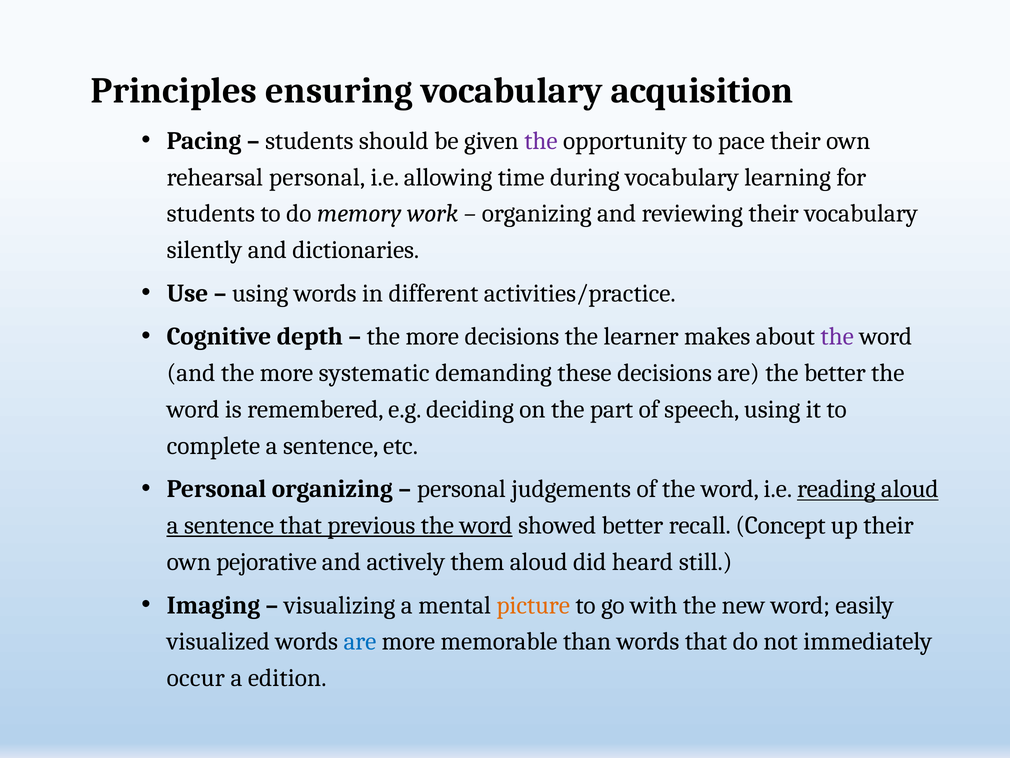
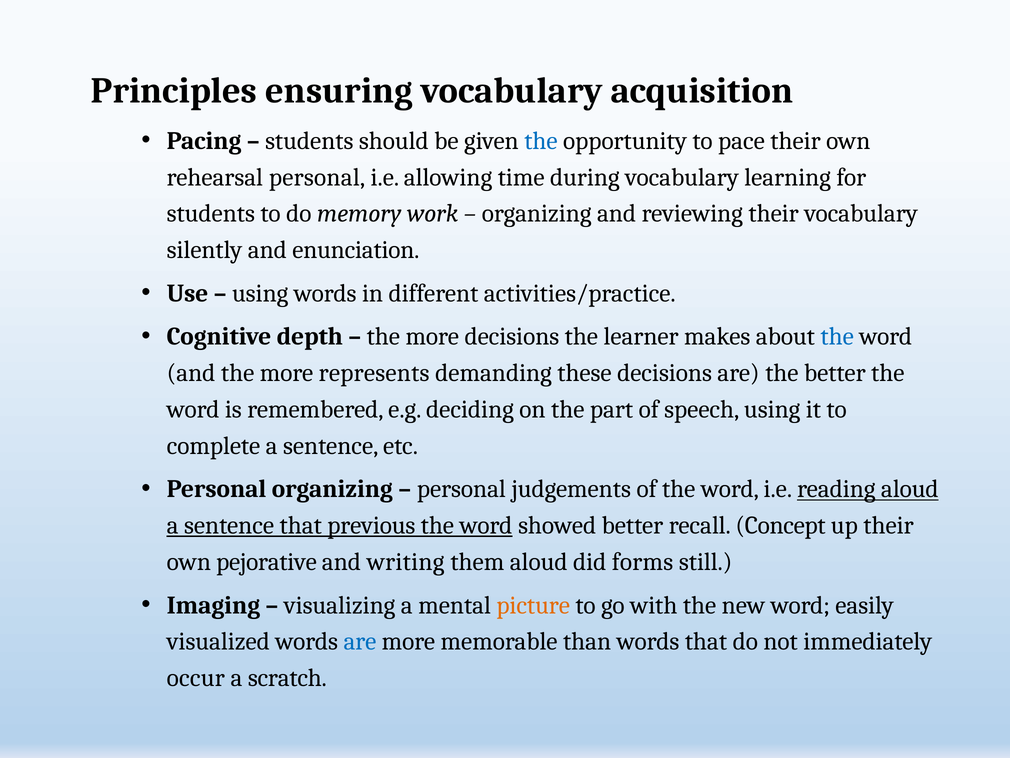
the at (541, 141) colour: purple -> blue
dictionaries: dictionaries -> enunciation
the at (837, 336) colour: purple -> blue
systematic: systematic -> represents
actively: actively -> writing
heard: heard -> forms
edition: edition -> scratch
